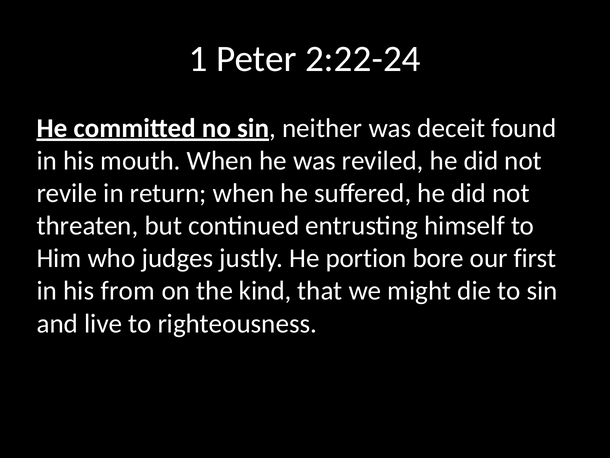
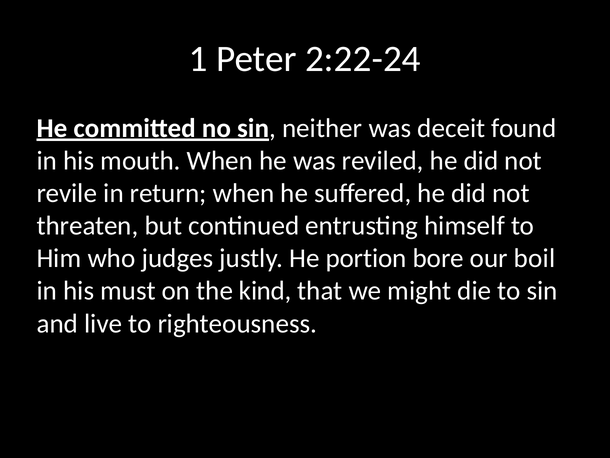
first: first -> boil
from: from -> must
